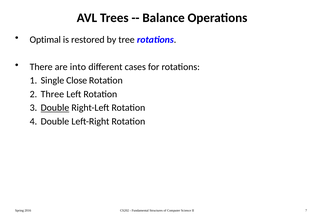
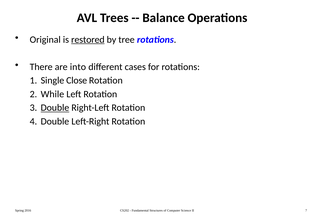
Optimal: Optimal -> Original
restored underline: none -> present
Three: Three -> While
